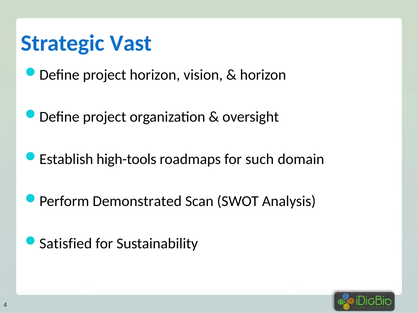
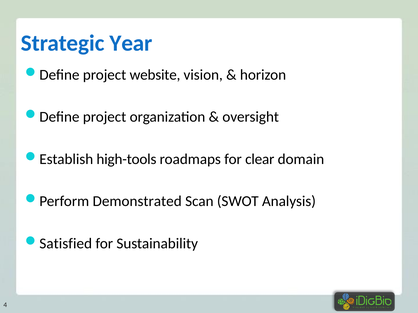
Vast: Vast -> Year
project horizon: horizon -> website
such: such -> clear
